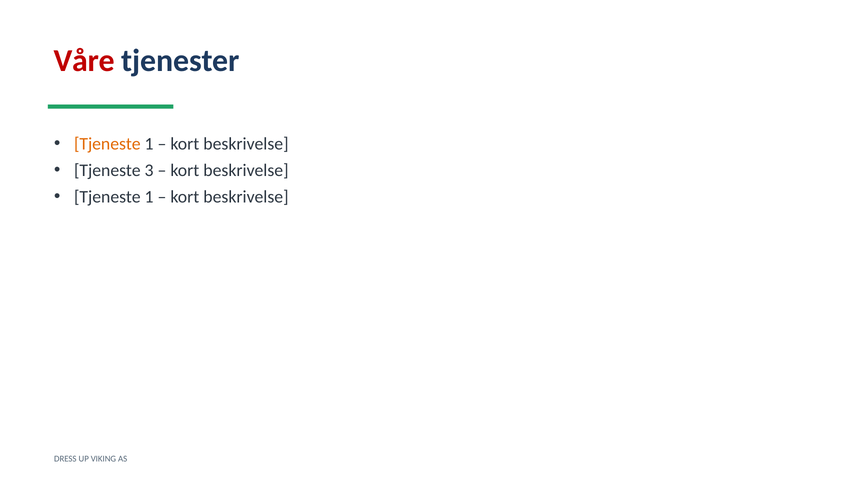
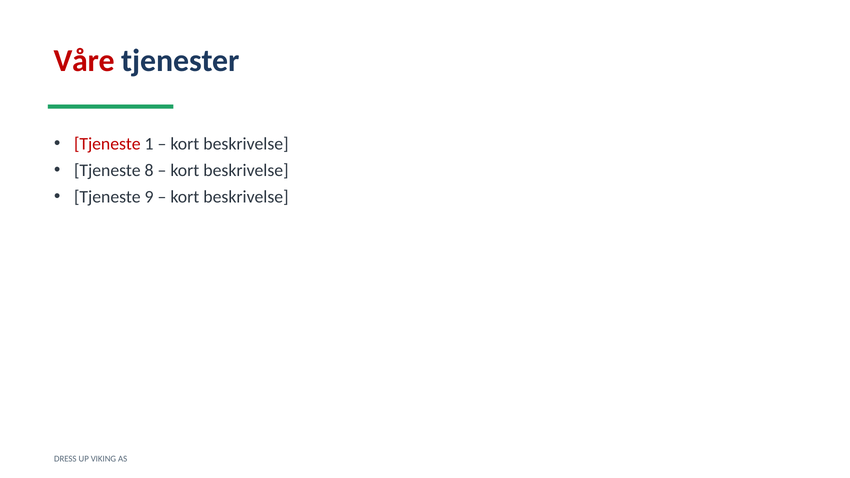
Tjeneste at (107, 144) colour: orange -> red
3: 3 -> 8
1 at (149, 197): 1 -> 9
